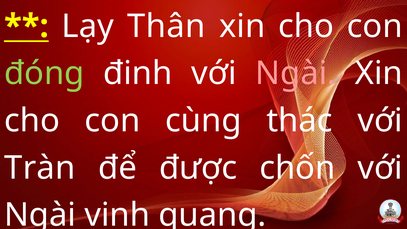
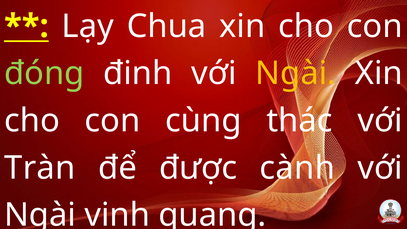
Thân: Thân -> Chua
Ngài at (296, 73) colour: pink -> yellow
chốn: chốn -> cành
